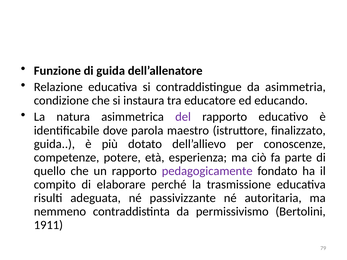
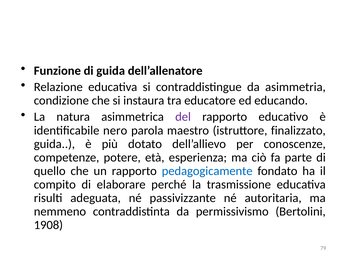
dove: dove -> nero
pedagogicamente colour: purple -> blue
1911: 1911 -> 1908
